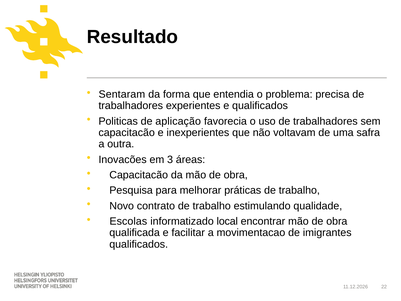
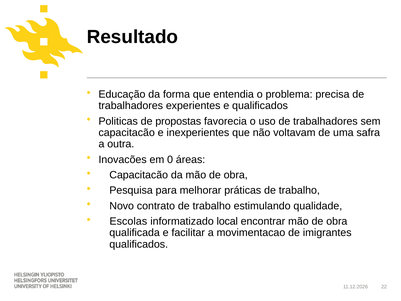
Sentaram: Sentaram -> Educação
aplicação: aplicação -> propostas
3: 3 -> 0
